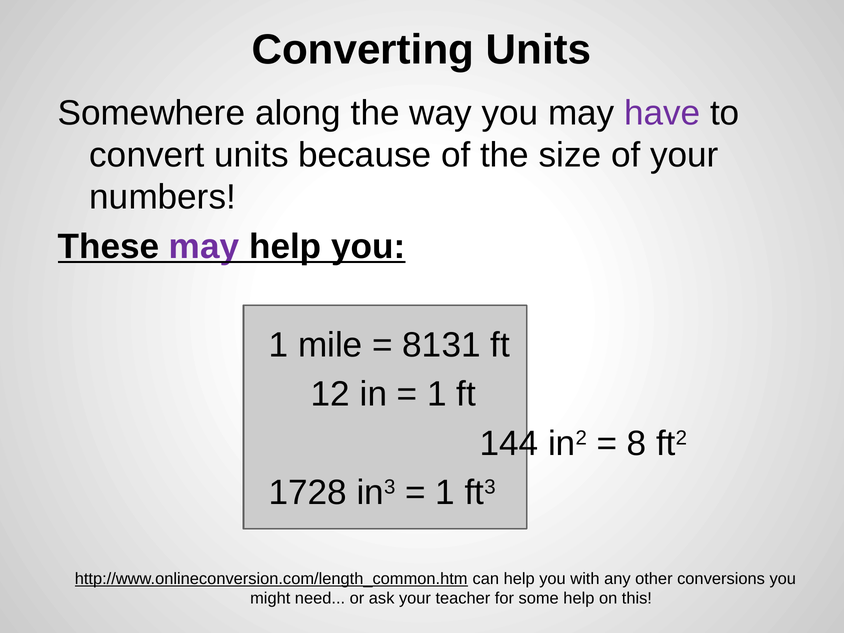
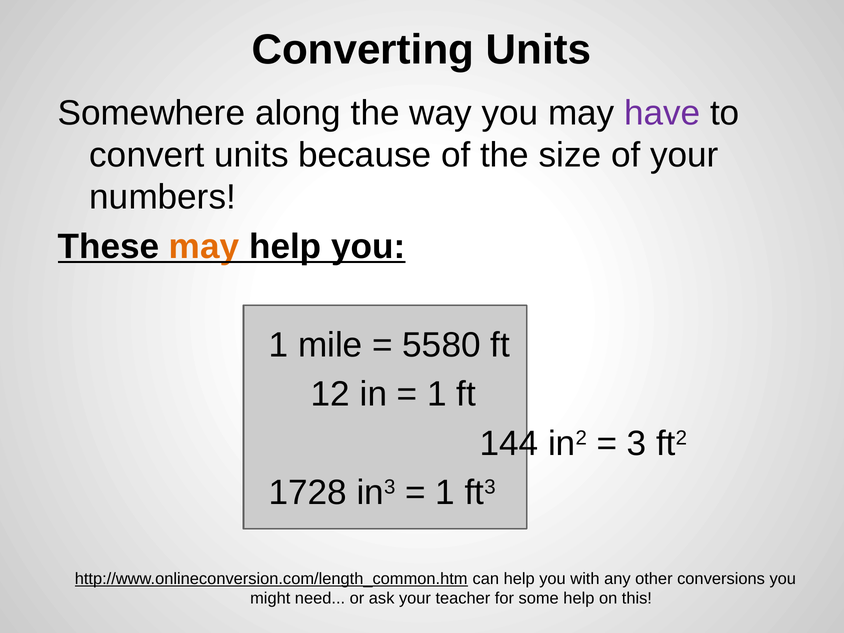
may at (204, 247) colour: purple -> orange
8131: 8131 -> 5580
8: 8 -> 3
